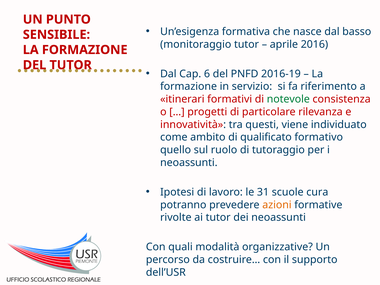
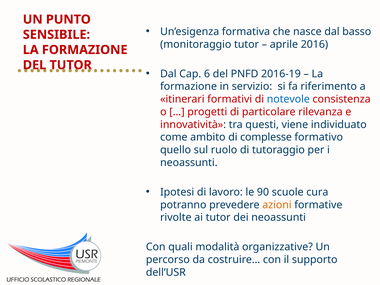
notevole colour: green -> blue
qualificato: qualificato -> complesse
31: 31 -> 90
